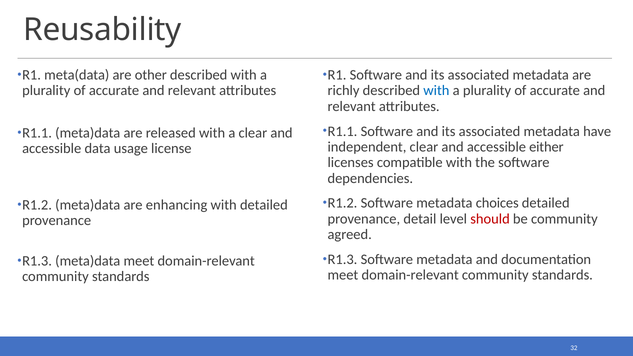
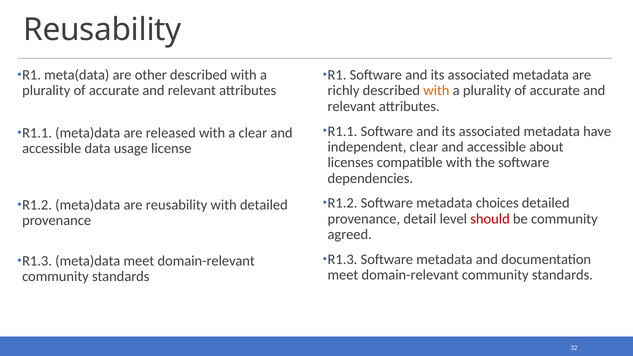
with at (436, 91) colour: blue -> orange
either: either -> about
are enhancing: enhancing -> reusability
